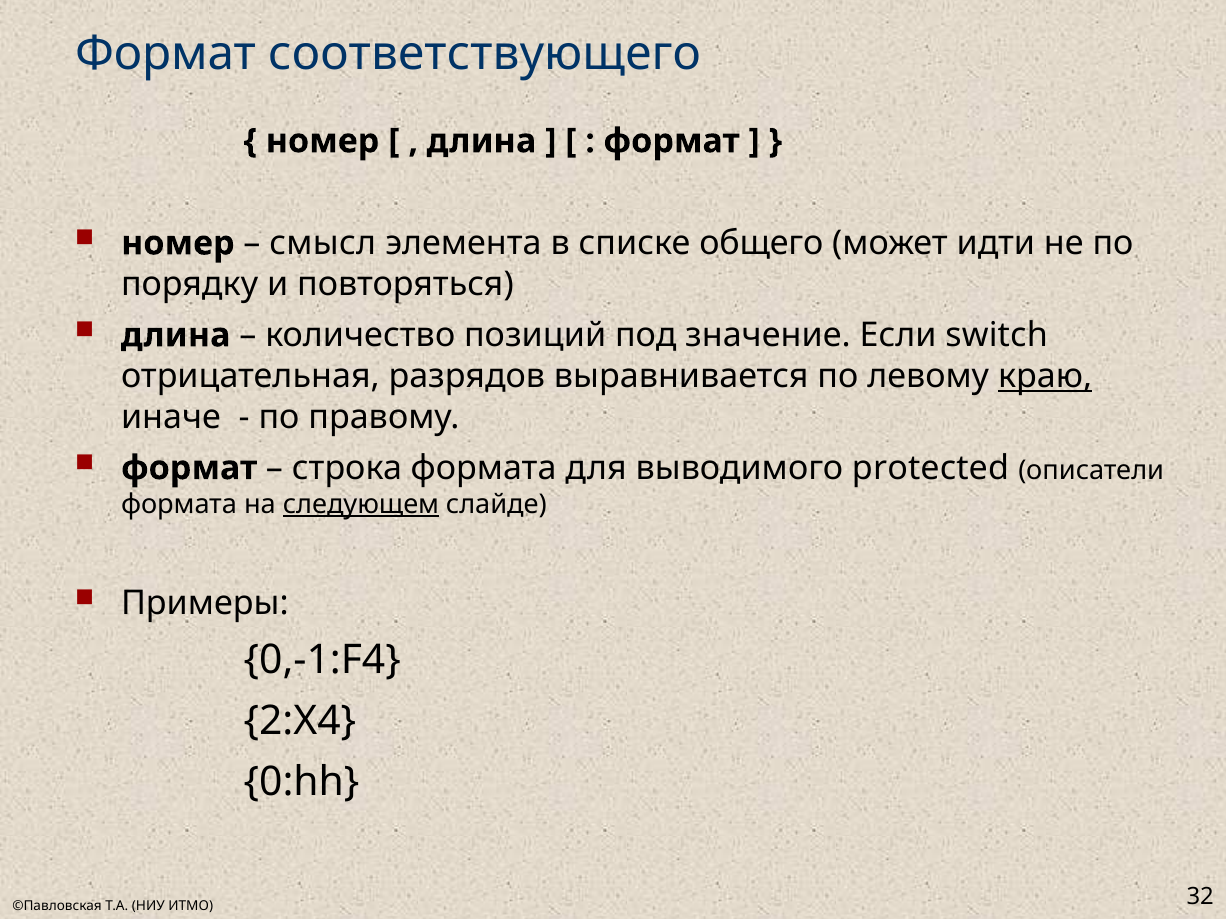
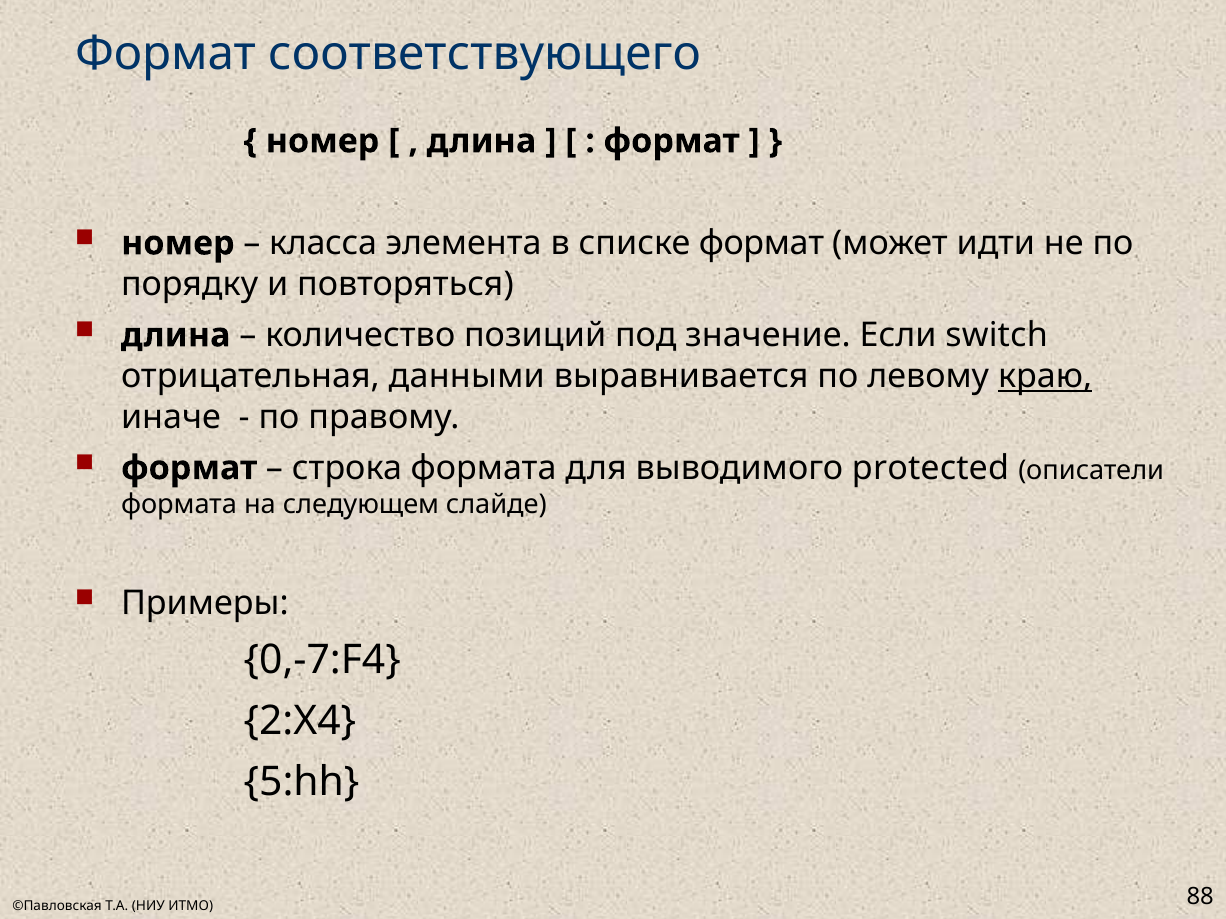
смысл: смысл -> класса
списке общего: общего -> формат
разрядов: разрядов -> данными
следующем underline: present -> none
0,-1:F4: 0,-1:F4 -> 0,-7:F4
0:hh: 0:hh -> 5:hh
32: 32 -> 88
